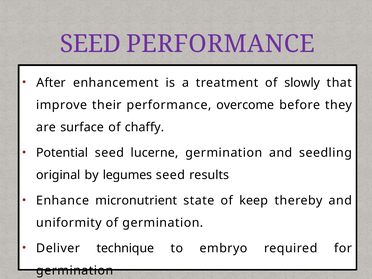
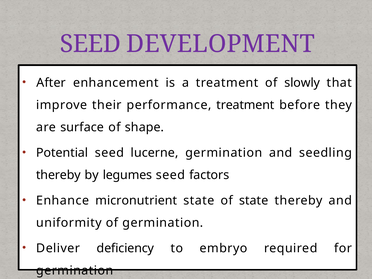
SEED PERFORMANCE: PERFORMANCE -> DEVELOPMENT
performance overcome: overcome -> treatment
chaffy: chaffy -> shape
original at (58, 175): original -> thereby
results: results -> factors
of keep: keep -> state
technique: technique -> deficiency
